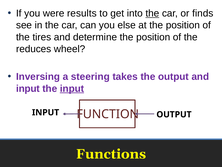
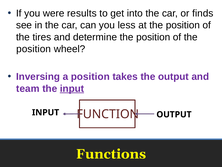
the at (152, 13) underline: present -> none
else: else -> less
reduces at (34, 49): reduces -> position
a steering: steering -> position
input at (28, 88): input -> team
